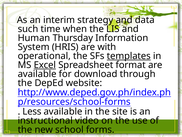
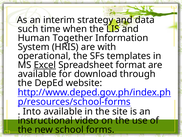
Thursday: Thursday -> Together
templates underline: present -> none
Less: Less -> Into
